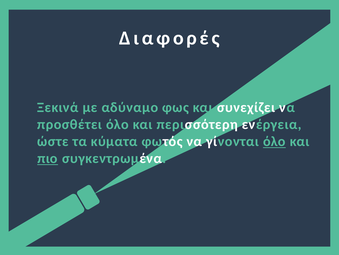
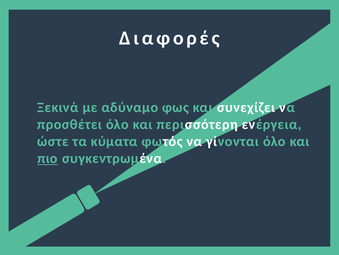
όλο at (274, 141) underline: present -> none
